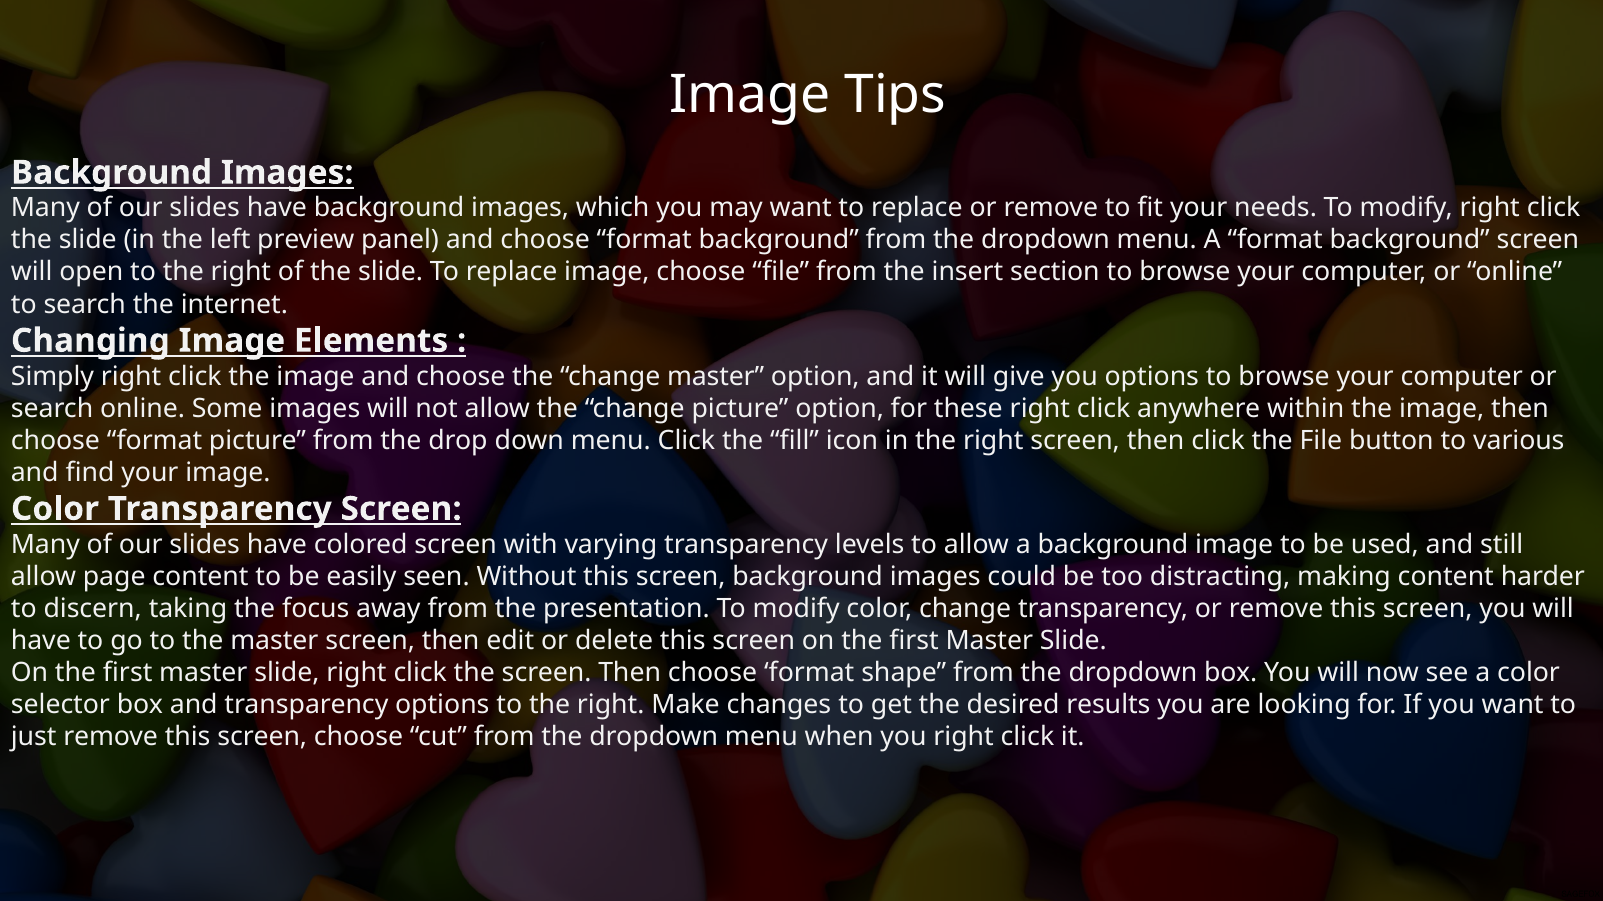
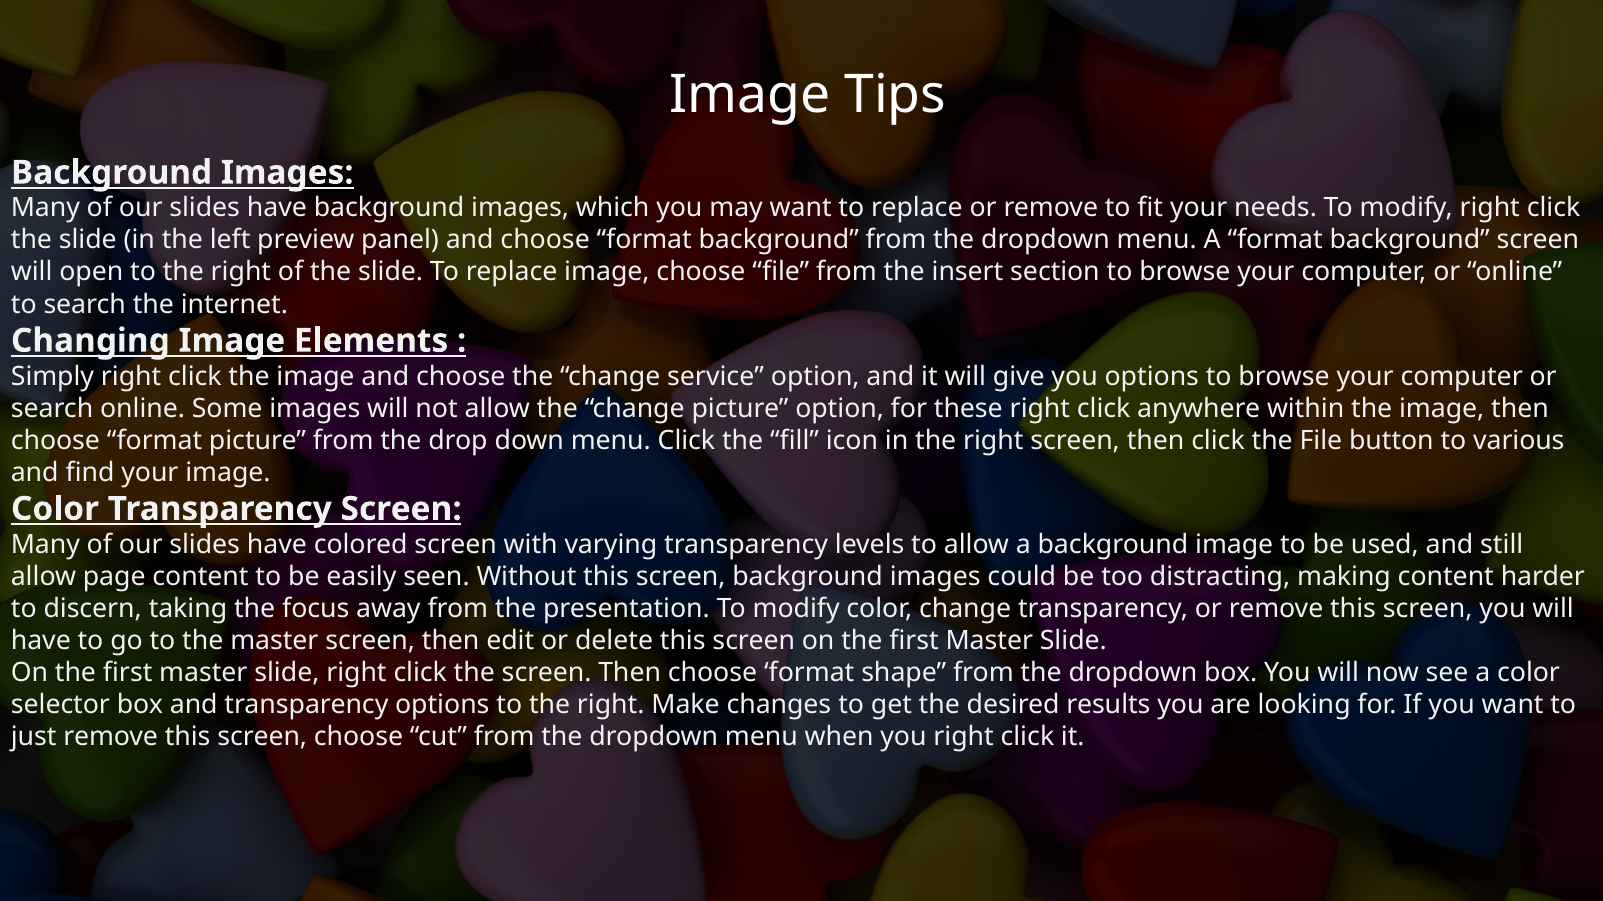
change master: master -> service
